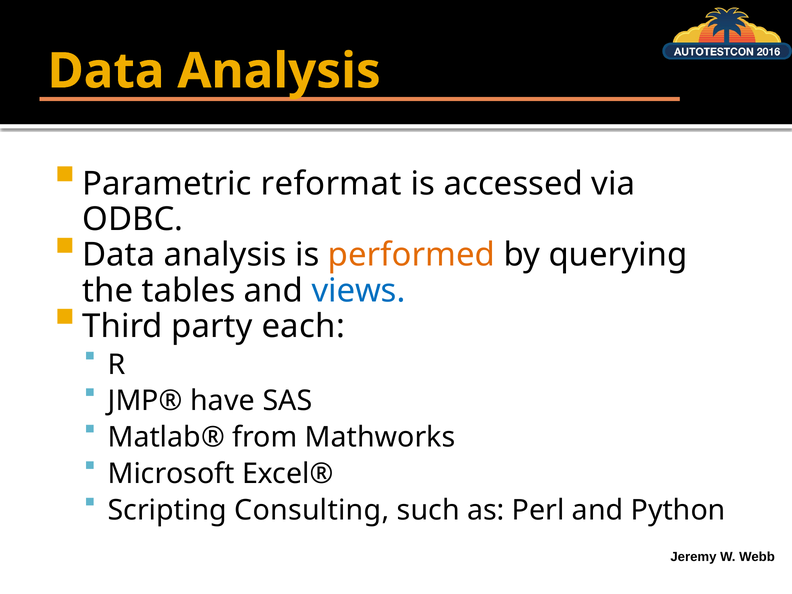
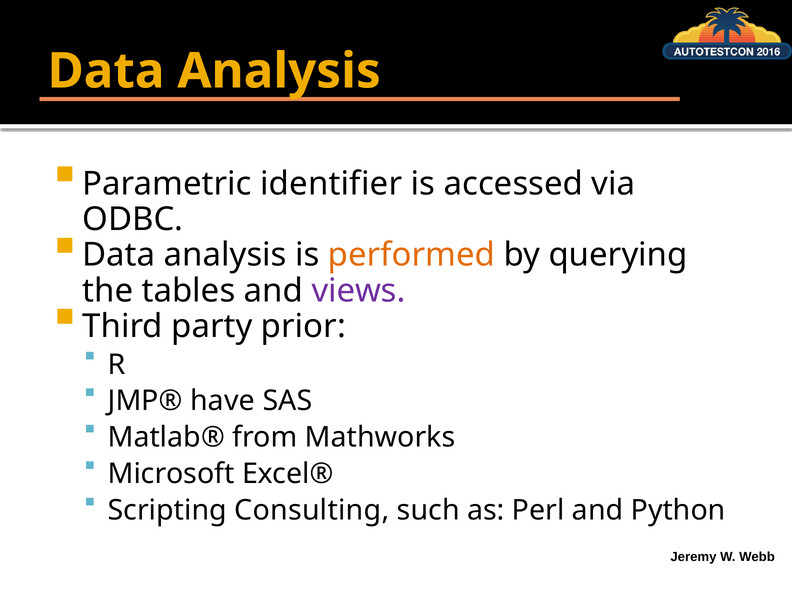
reformat: reformat -> identifier
views colour: blue -> purple
each: each -> prior
